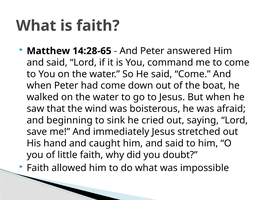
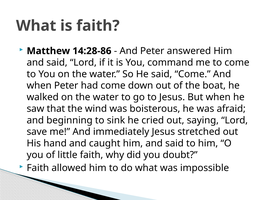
14:28-65: 14:28-65 -> 14:28-86
